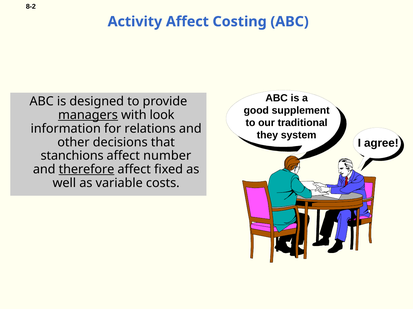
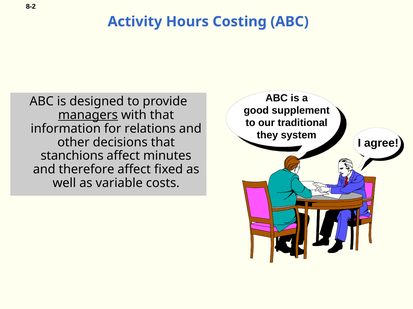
Activity Affect: Affect -> Hours
with look: look -> that
number: number -> minutes
therefore underline: present -> none
